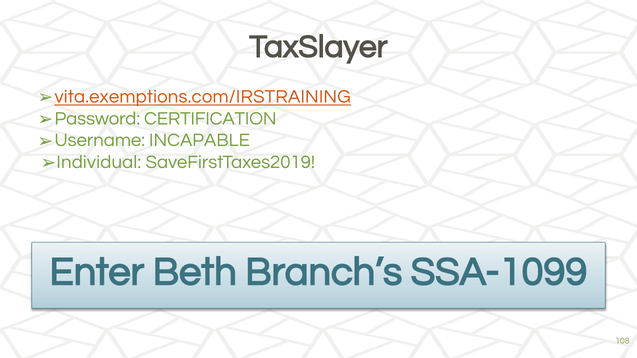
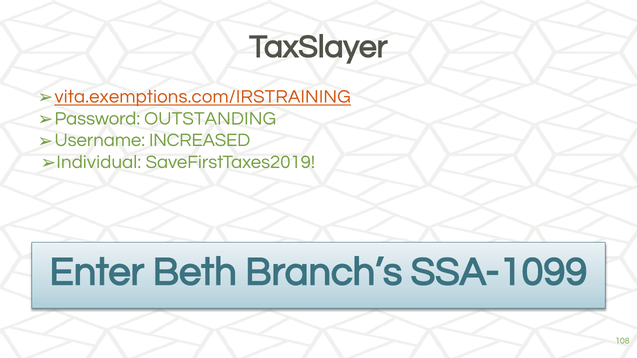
CERTIFICATION: CERTIFICATION -> OUTSTANDING
INCAPABLE: INCAPABLE -> INCREASED
